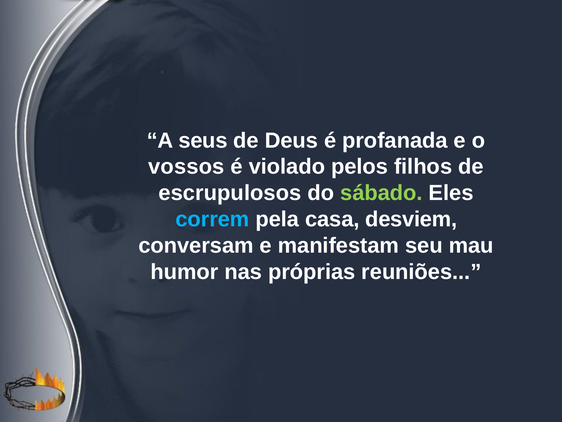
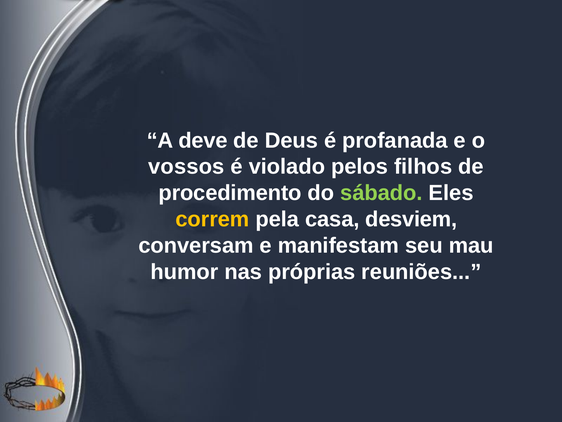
seus: seus -> deve
escrupulosos: escrupulosos -> procedimento
correm colour: light blue -> yellow
